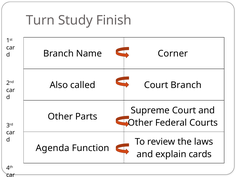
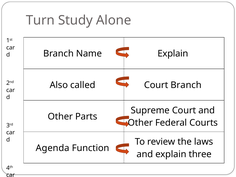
Finish: Finish -> Alone
Name Corner: Corner -> Explain
cards: cards -> three
